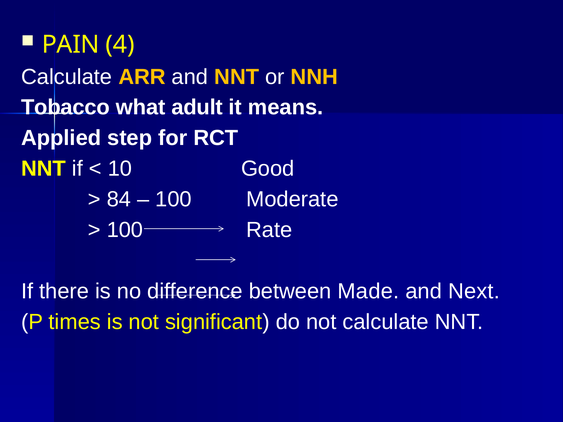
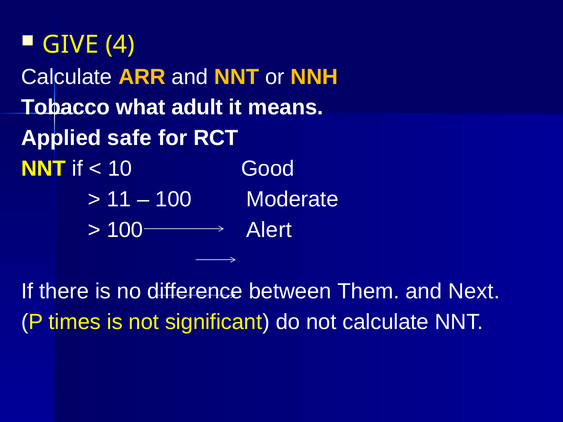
PAIN: PAIN -> GIVE
step: step -> safe
84: 84 -> 11
Rate: Rate -> Alert
Made: Made -> Them
